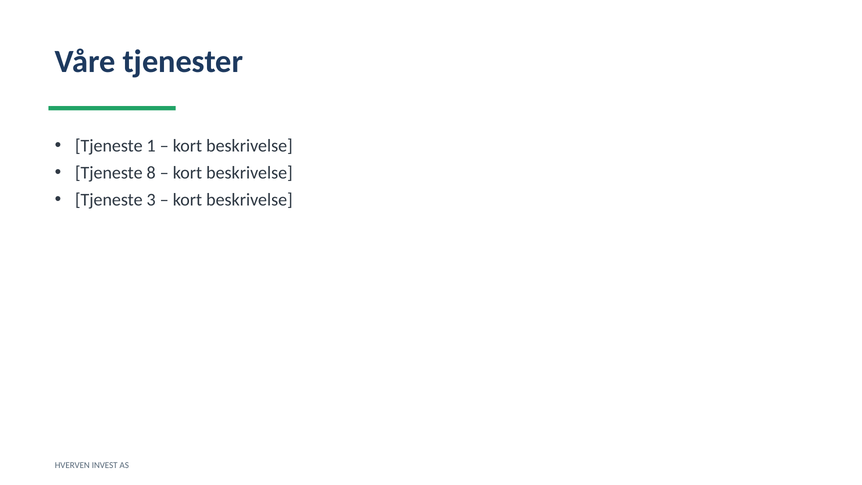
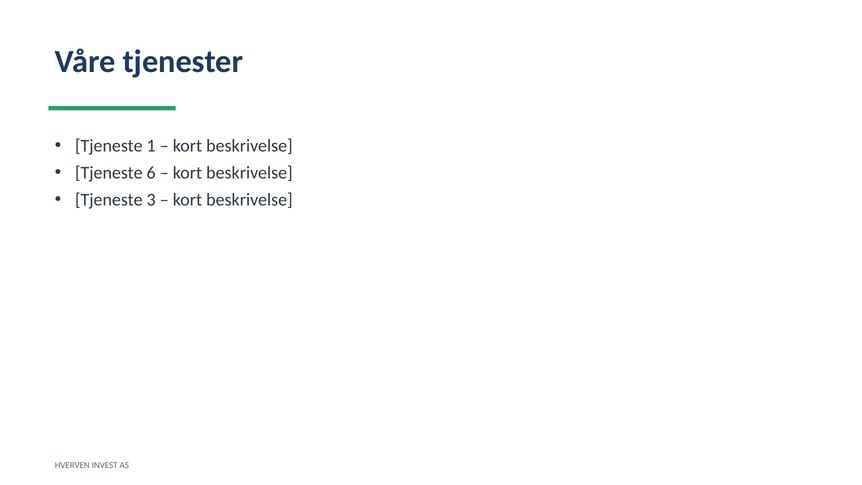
8: 8 -> 6
